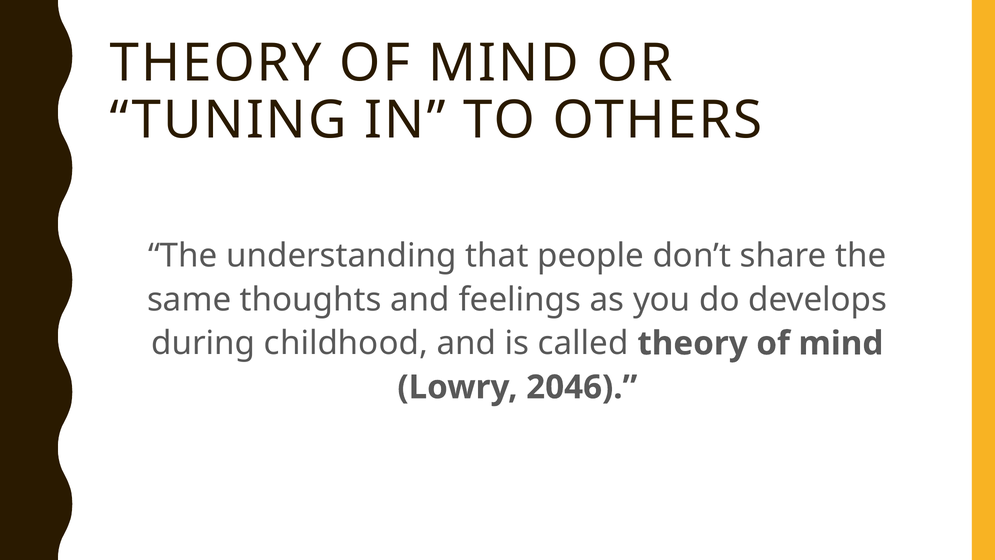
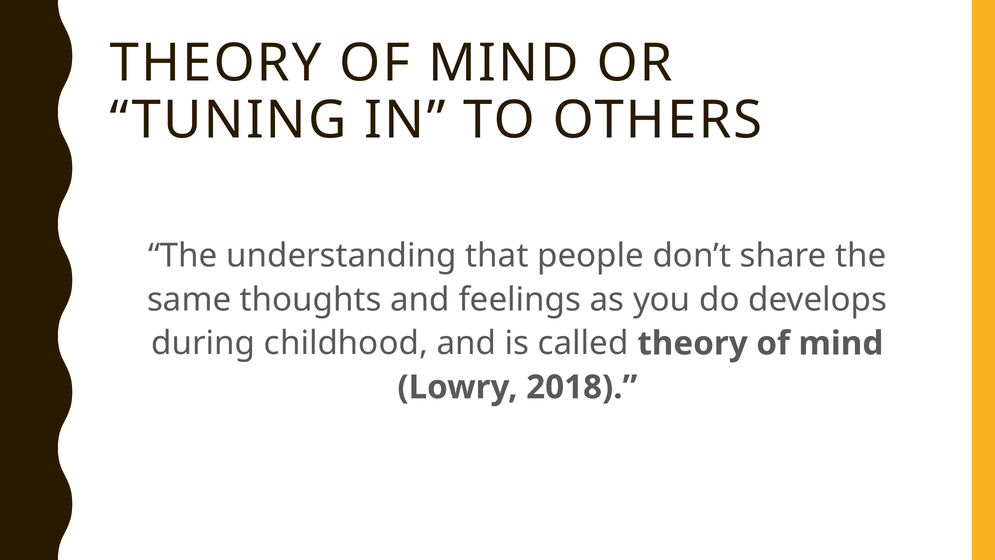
2046: 2046 -> 2018
